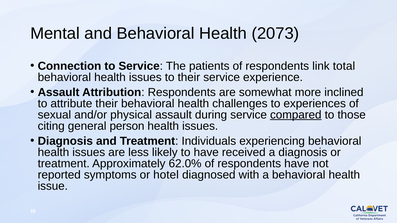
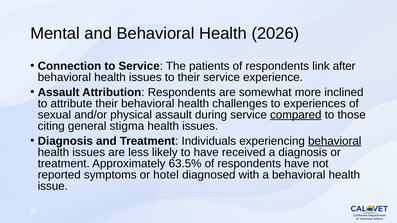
2073: 2073 -> 2026
total: total -> after
person: person -> stigma
behavioral at (335, 141) underline: none -> present
62.0%: 62.0% -> 63.5%
